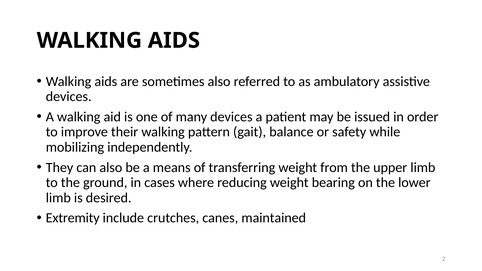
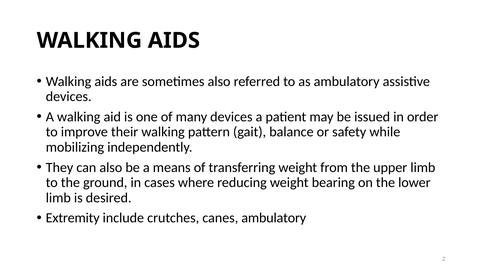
canes maintained: maintained -> ambulatory
